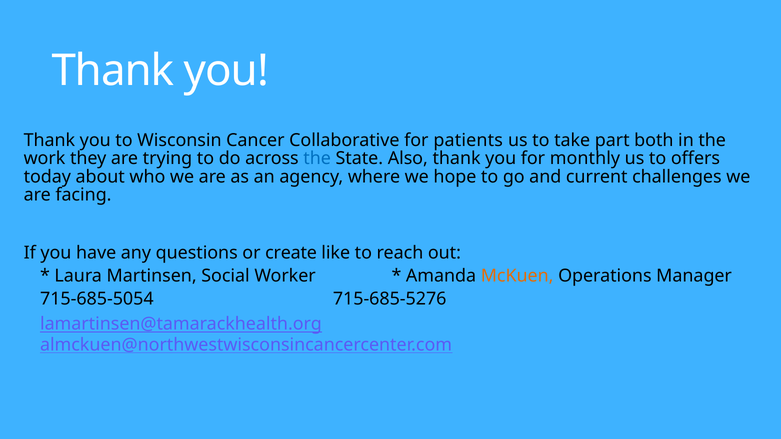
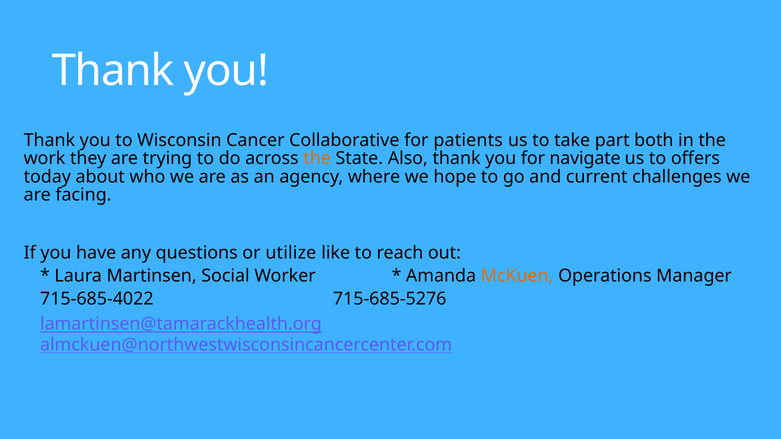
the at (317, 159) colour: blue -> orange
monthly: monthly -> navigate
create: create -> utilize
715-685-5054: 715-685-5054 -> 715-685-4022
